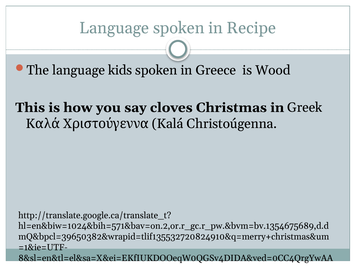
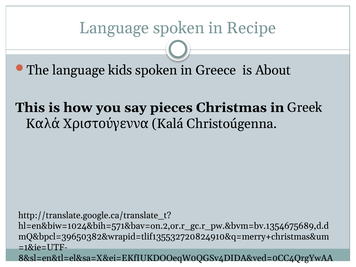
Wood: Wood -> About
cloves: cloves -> pieces
